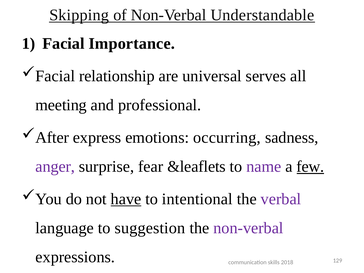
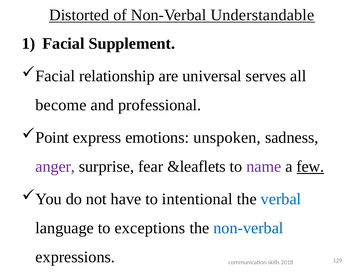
Skipping: Skipping -> Distorted
Importance: Importance -> Supplement
meeting: meeting -> become
After: After -> Point
occurring: occurring -> unspoken
have underline: present -> none
verbal colour: purple -> blue
suggestion: suggestion -> exceptions
non-verbal at (248, 228) colour: purple -> blue
